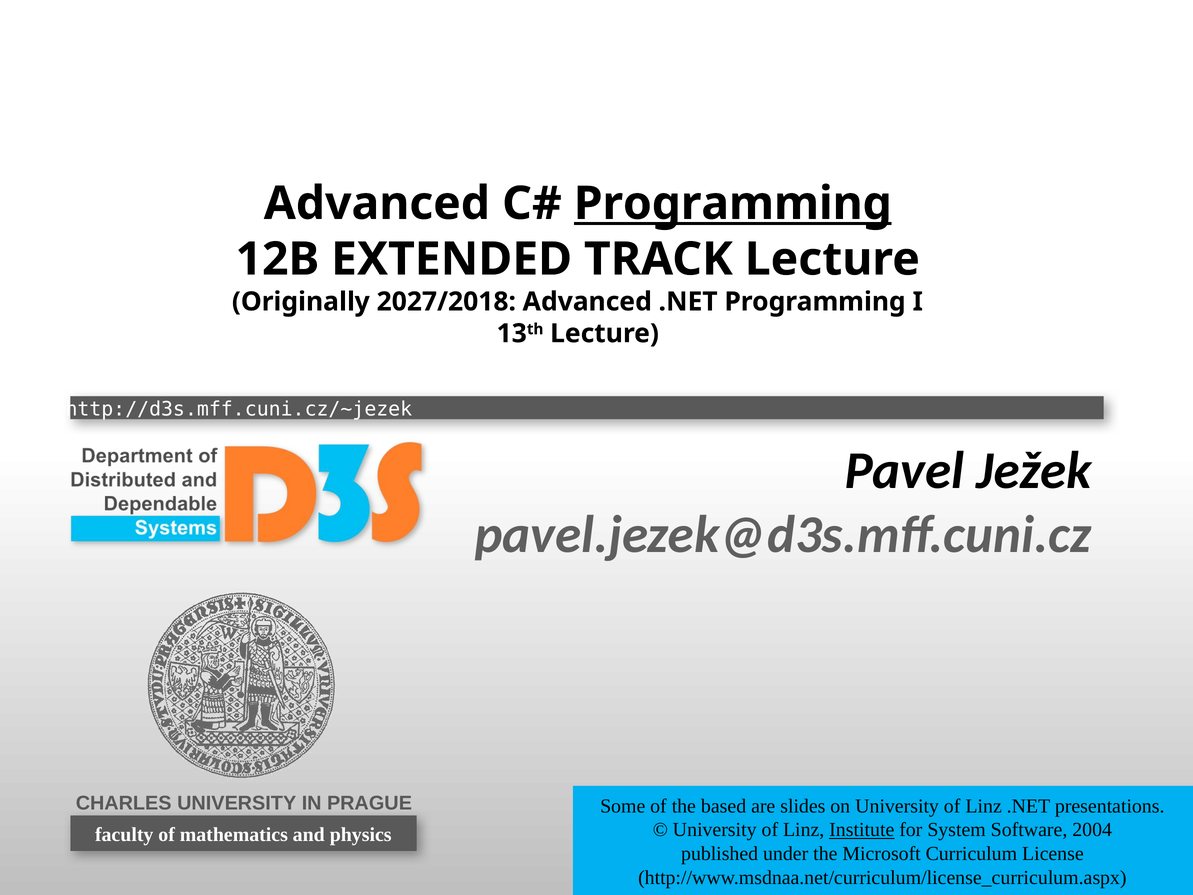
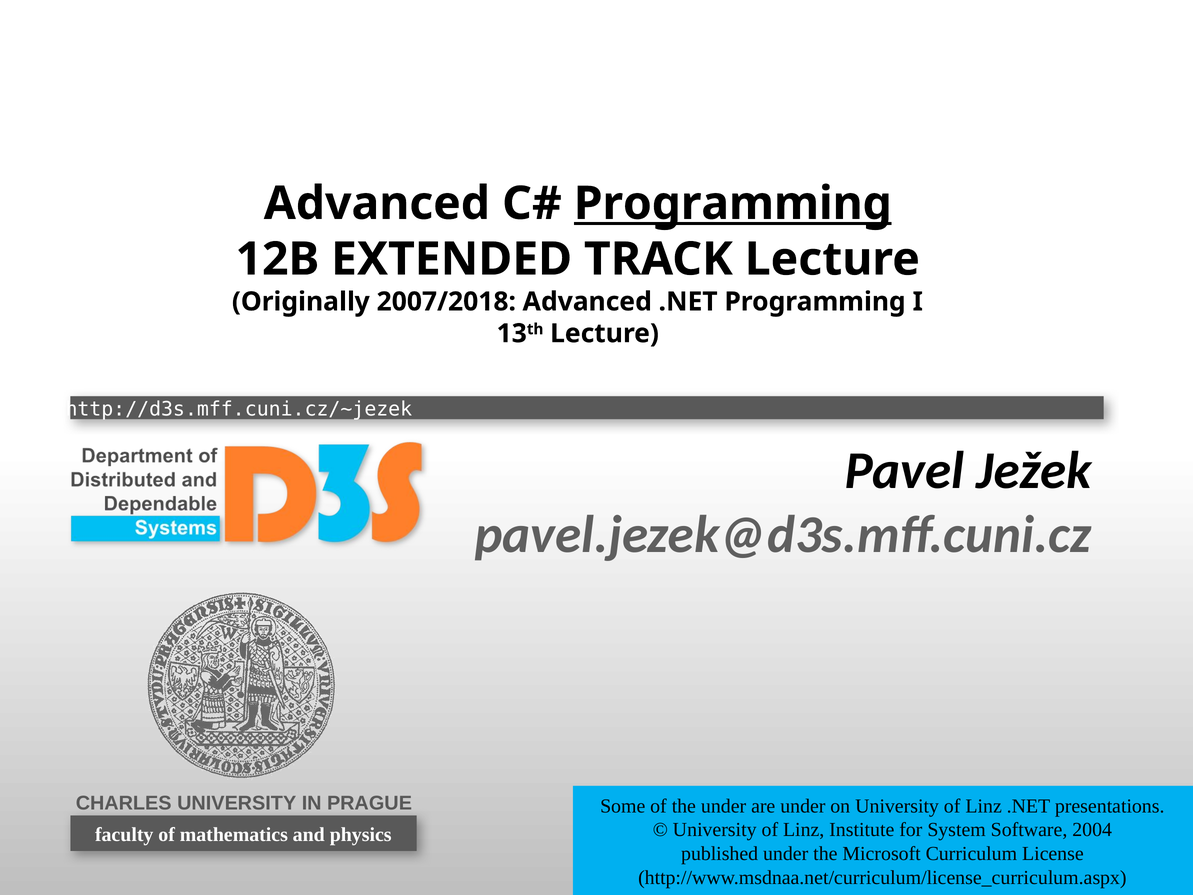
2027/2018: 2027/2018 -> 2007/2018
the based: based -> under
are slides: slides -> under
Institute underline: present -> none
